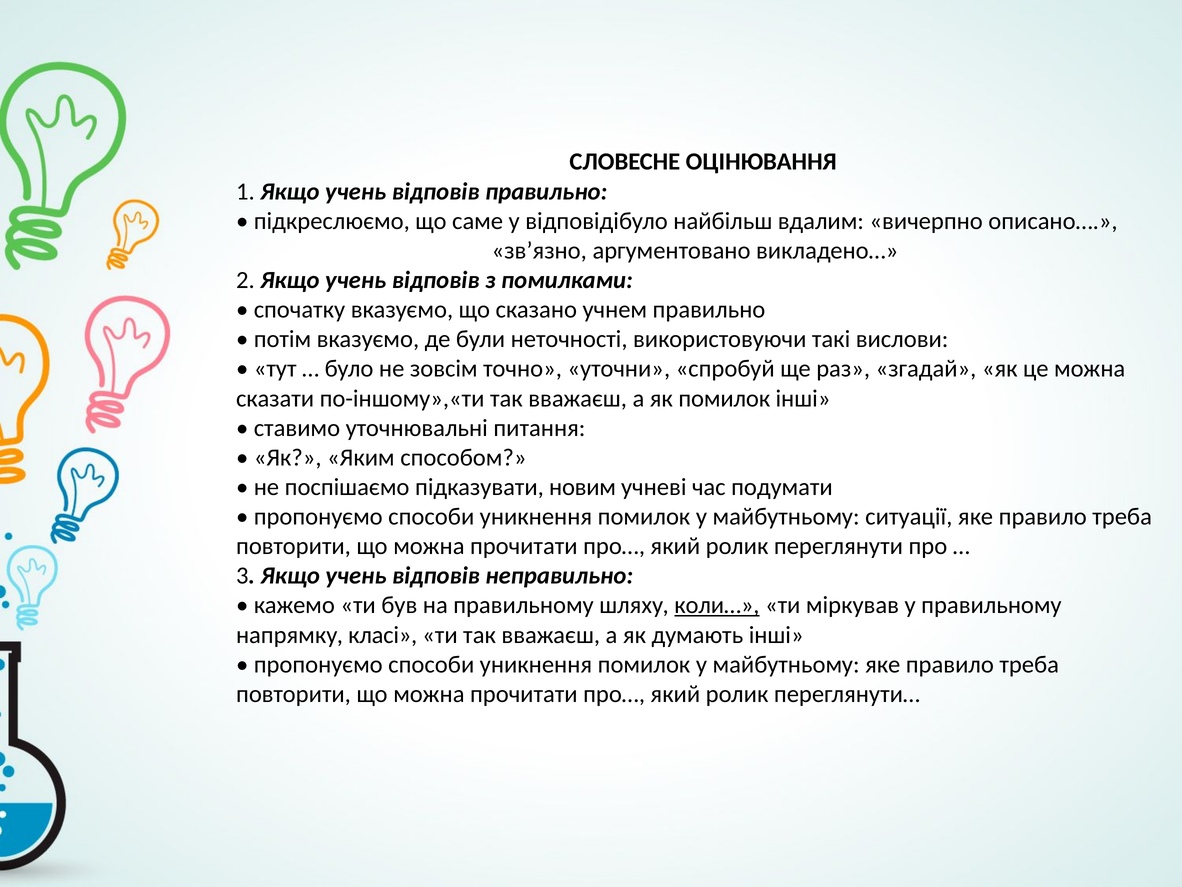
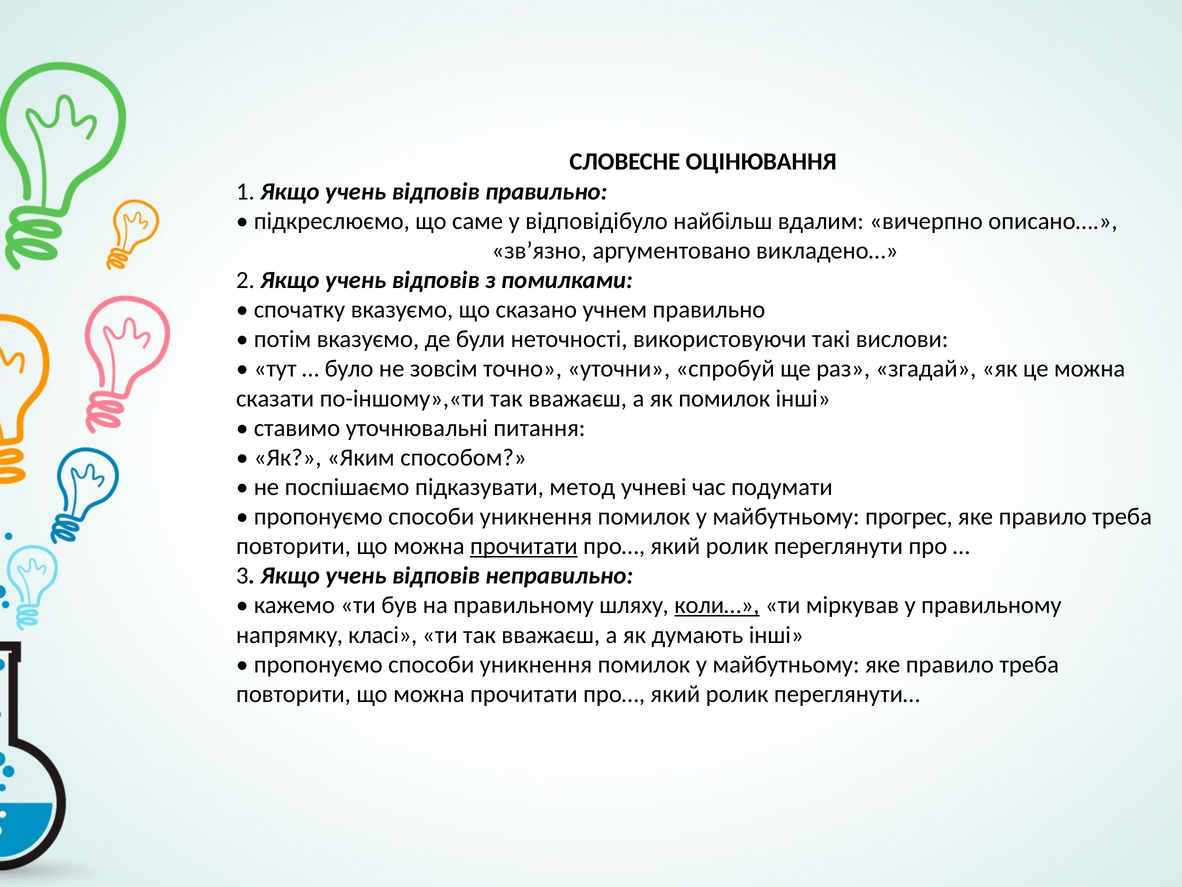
новим: новим -> метод
ситуації: ситуації -> прогрес
прочитати at (524, 546) underline: none -> present
